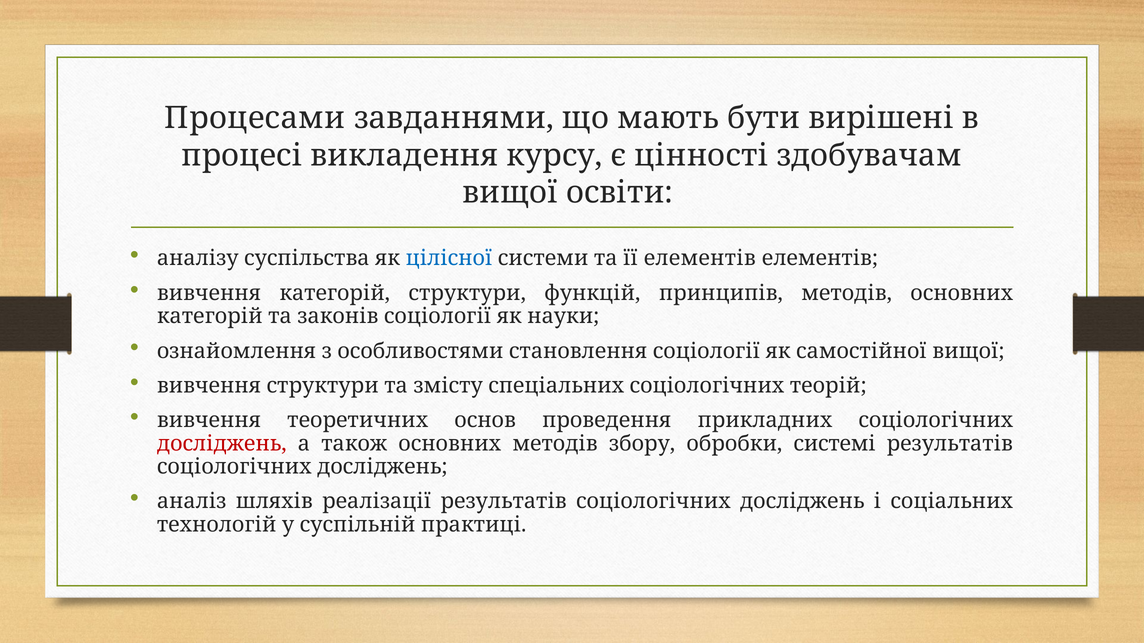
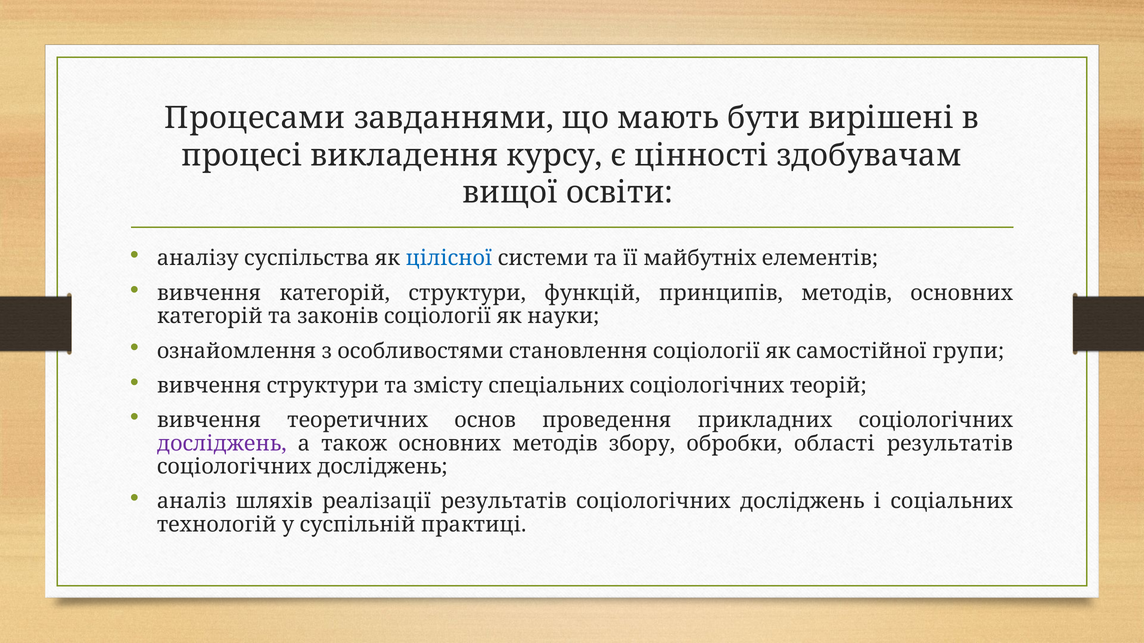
її елементів: елементів -> майбутніх
самостійної вищої: вищої -> групи
досліджень at (222, 444) colour: red -> purple
системі: системі -> області
